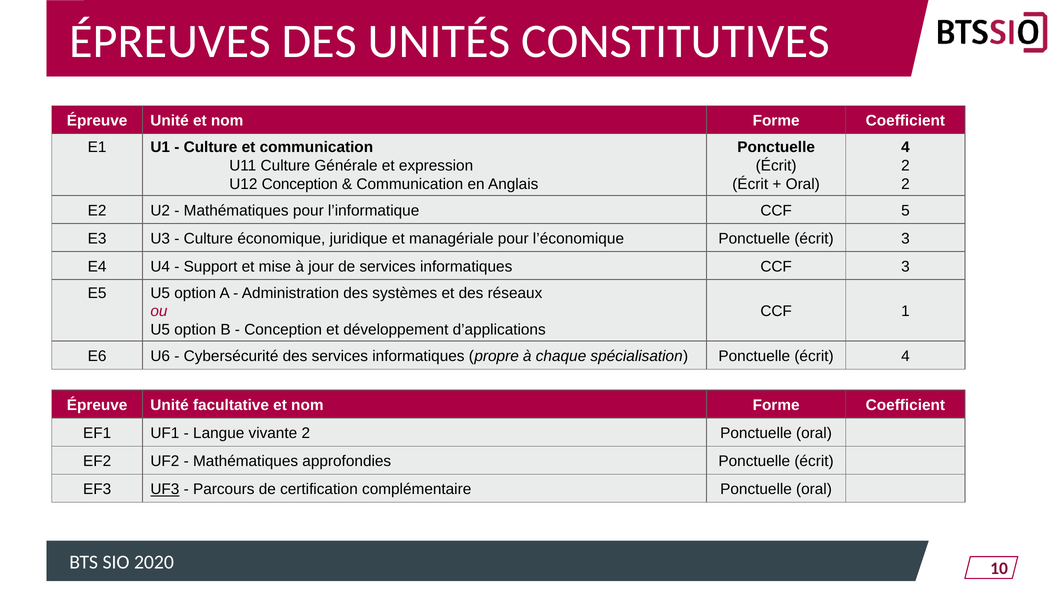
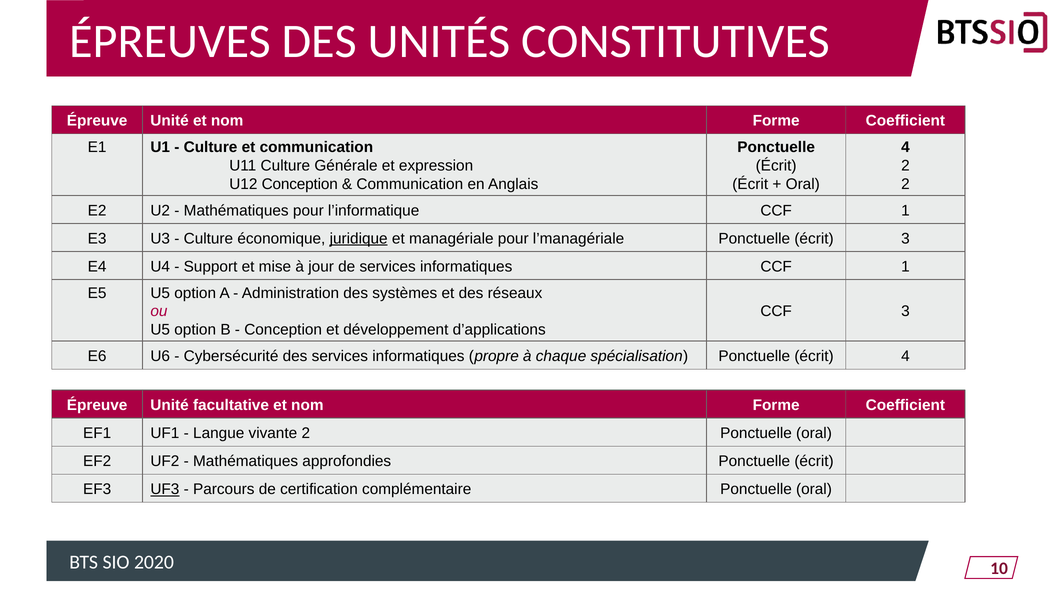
l’informatique CCF 5: 5 -> 1
juridique underline: none -> present
l’économique: l’économique -> l’managériale
informatiques CCF 3: 3 -> 1
CCF 1: 1 -> 3
